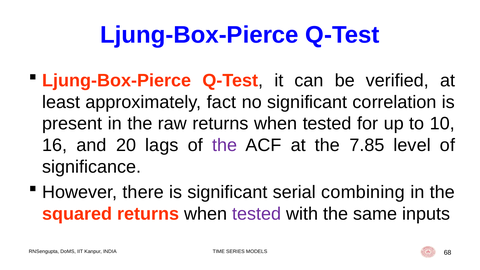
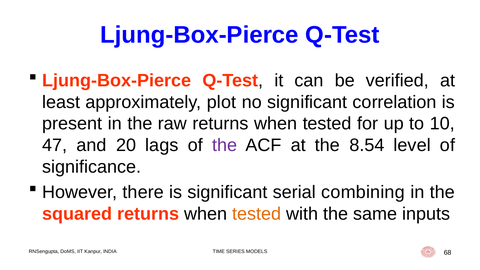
fact: fact -> plot
16: 16 -> 47
7.85: 7.85 -> 8.54
tested at (257, 214) colour: purple -> orange
